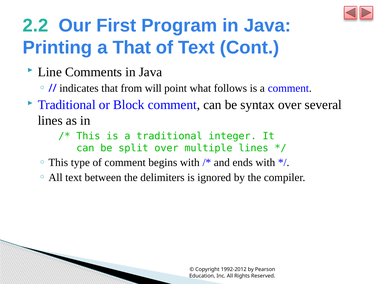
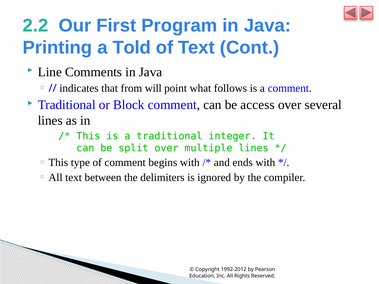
a That: That -> Told
syntax: syntax -> access
